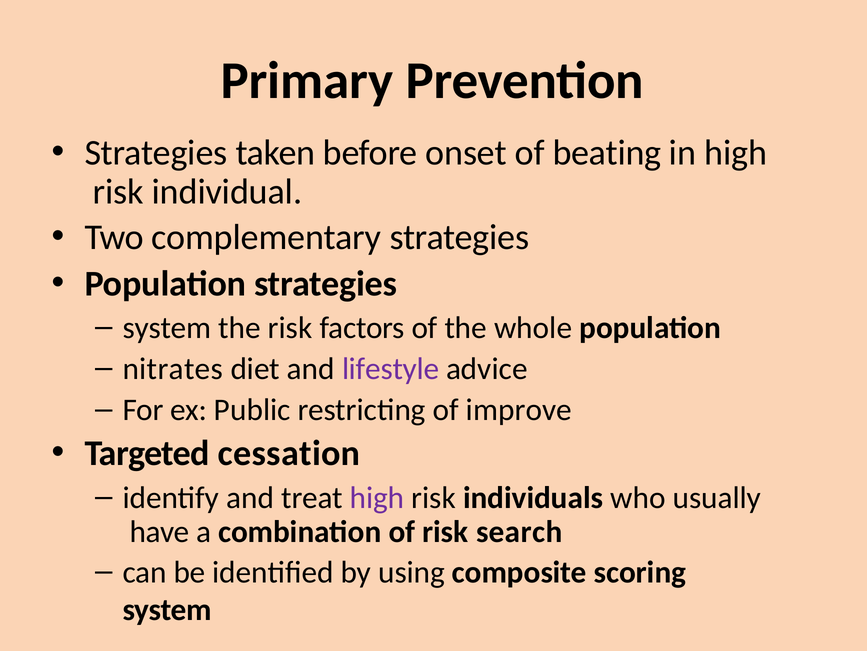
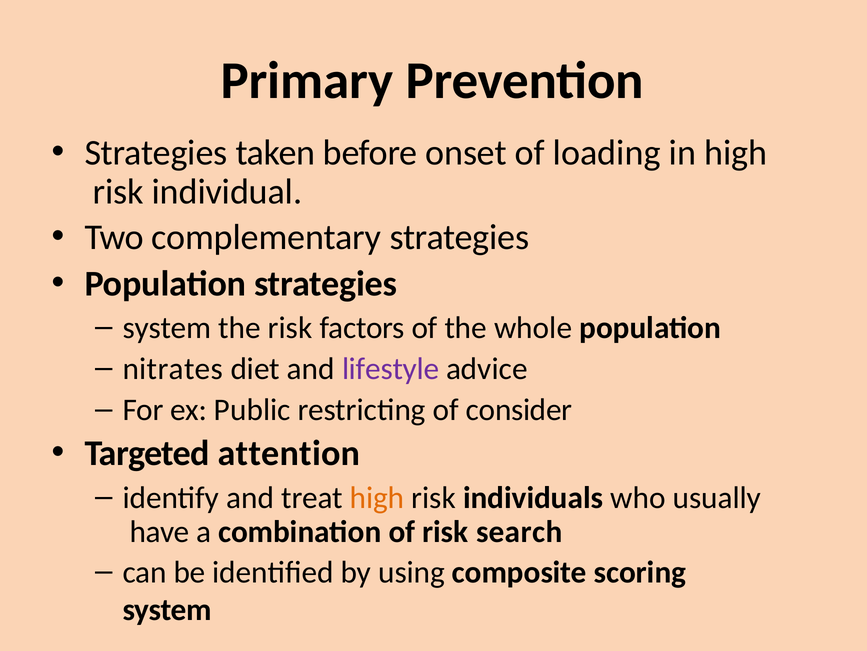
beating: beating -> loading
improve: improve -> consider
cessation: cessation -> attention
high at (377, 497) colour: purple -> orange
